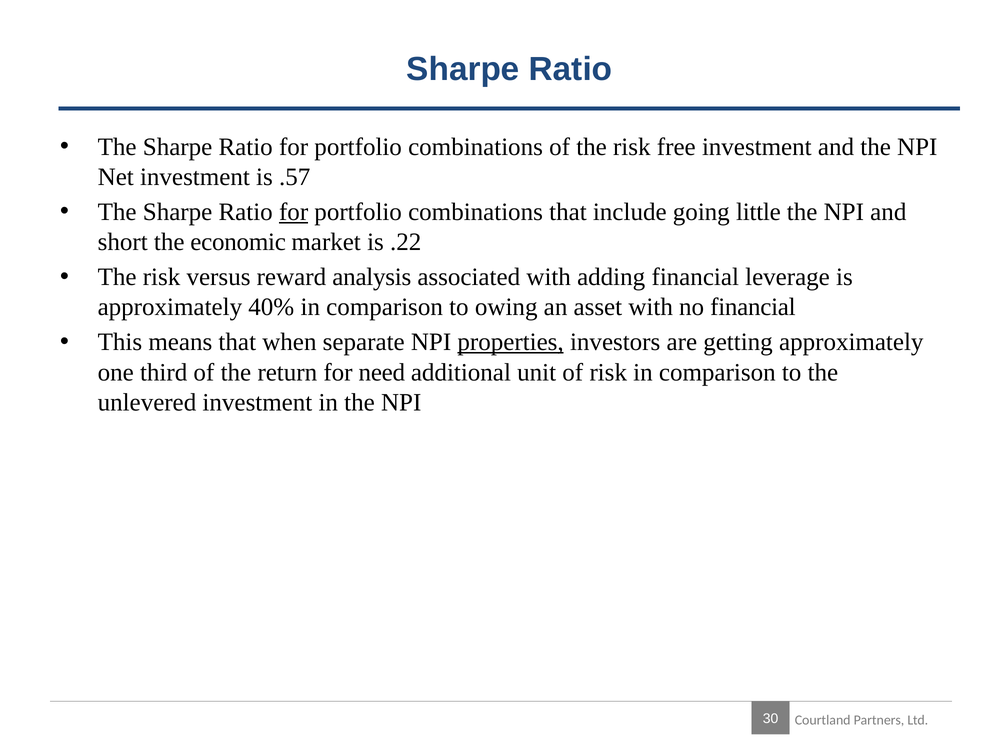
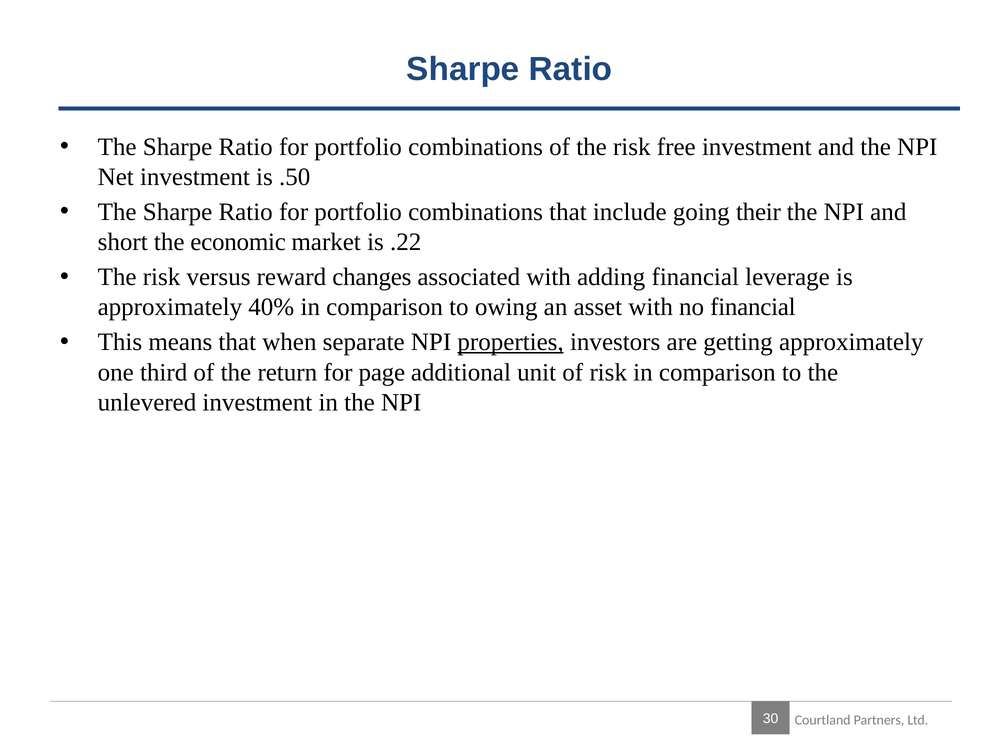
.57: .57 -> .50
for at (294, 212) underline: present -> none
little: little -> their
analysis: analysis -> changes
need: need -> page
